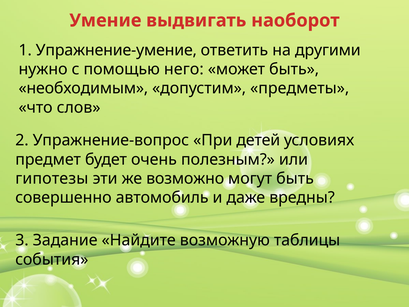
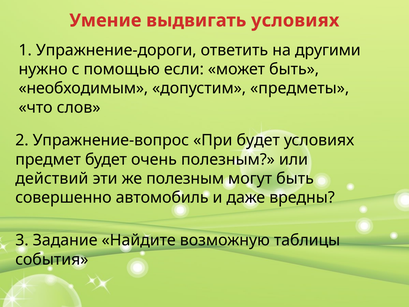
выдвигать наоборот: наоборот -> условиях
Упражнение-умение: Упражнение-умение -> Упражнение-дороги
него: него -> если
При детей: детей -> будет
гипотезы: гипотезы -> действий
же возможно: возможно -> полезным
